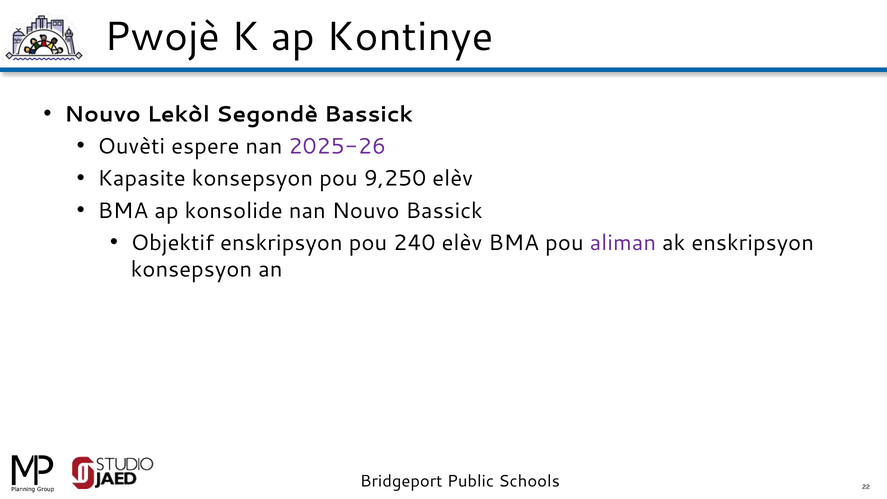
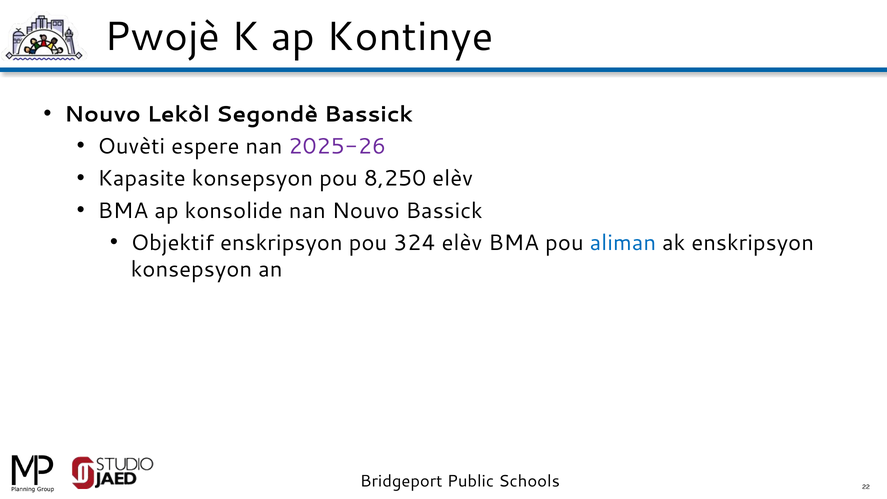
9,250: 9,250 -> 8,250
240: 240 -> 324
aliman colour: purple -> blue
